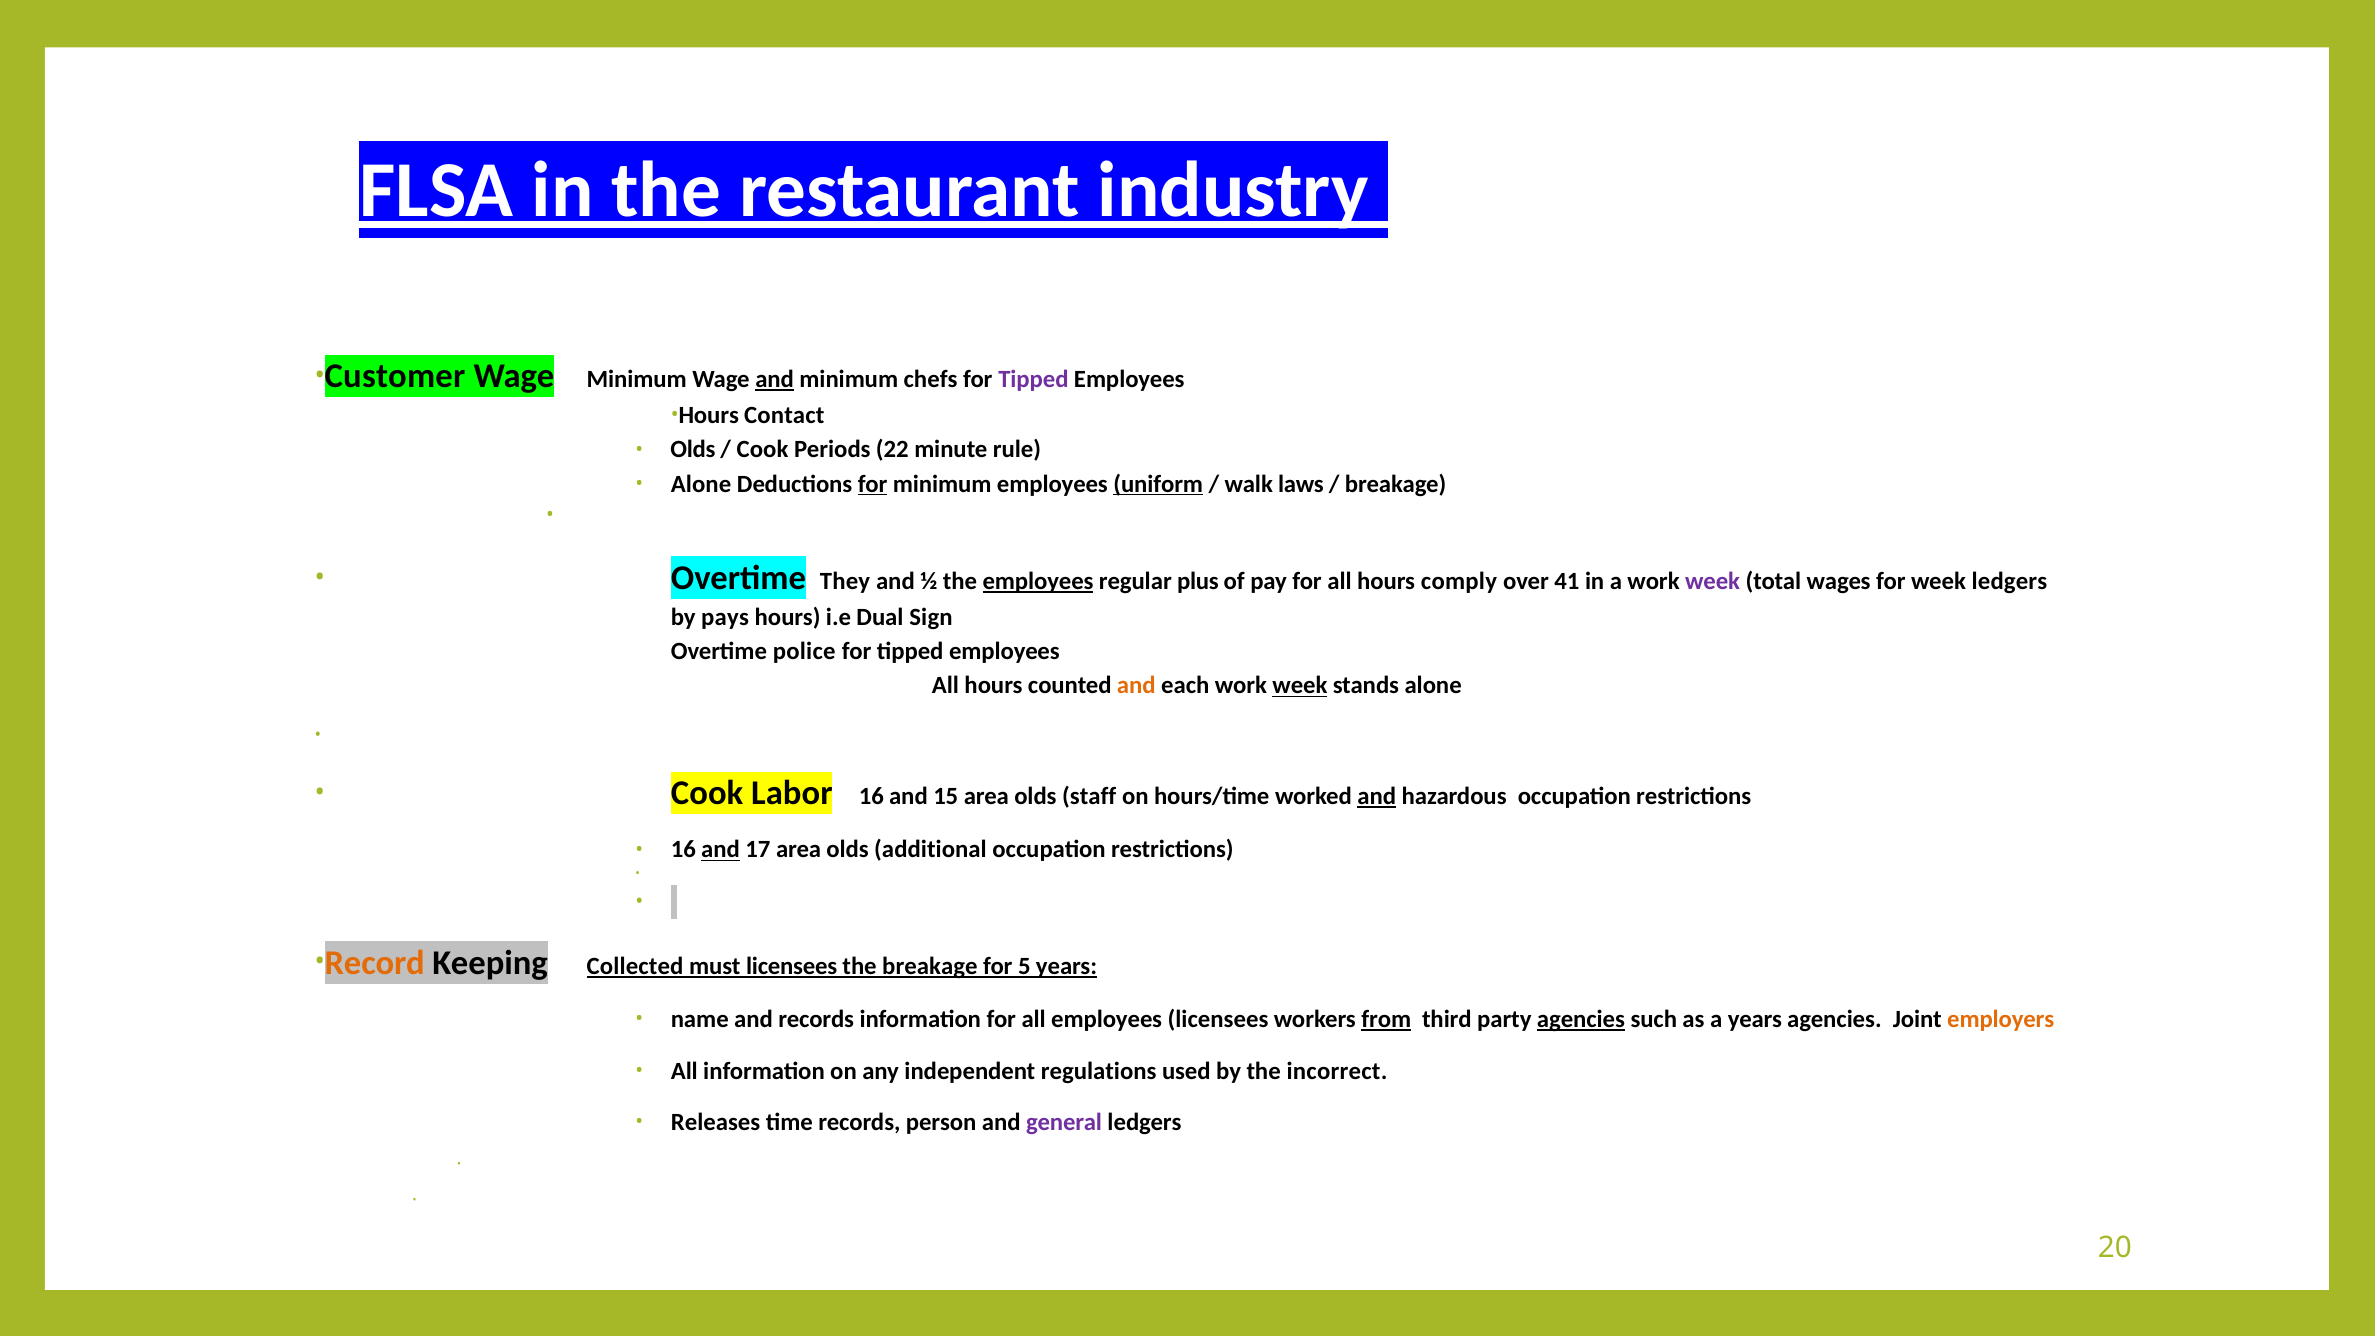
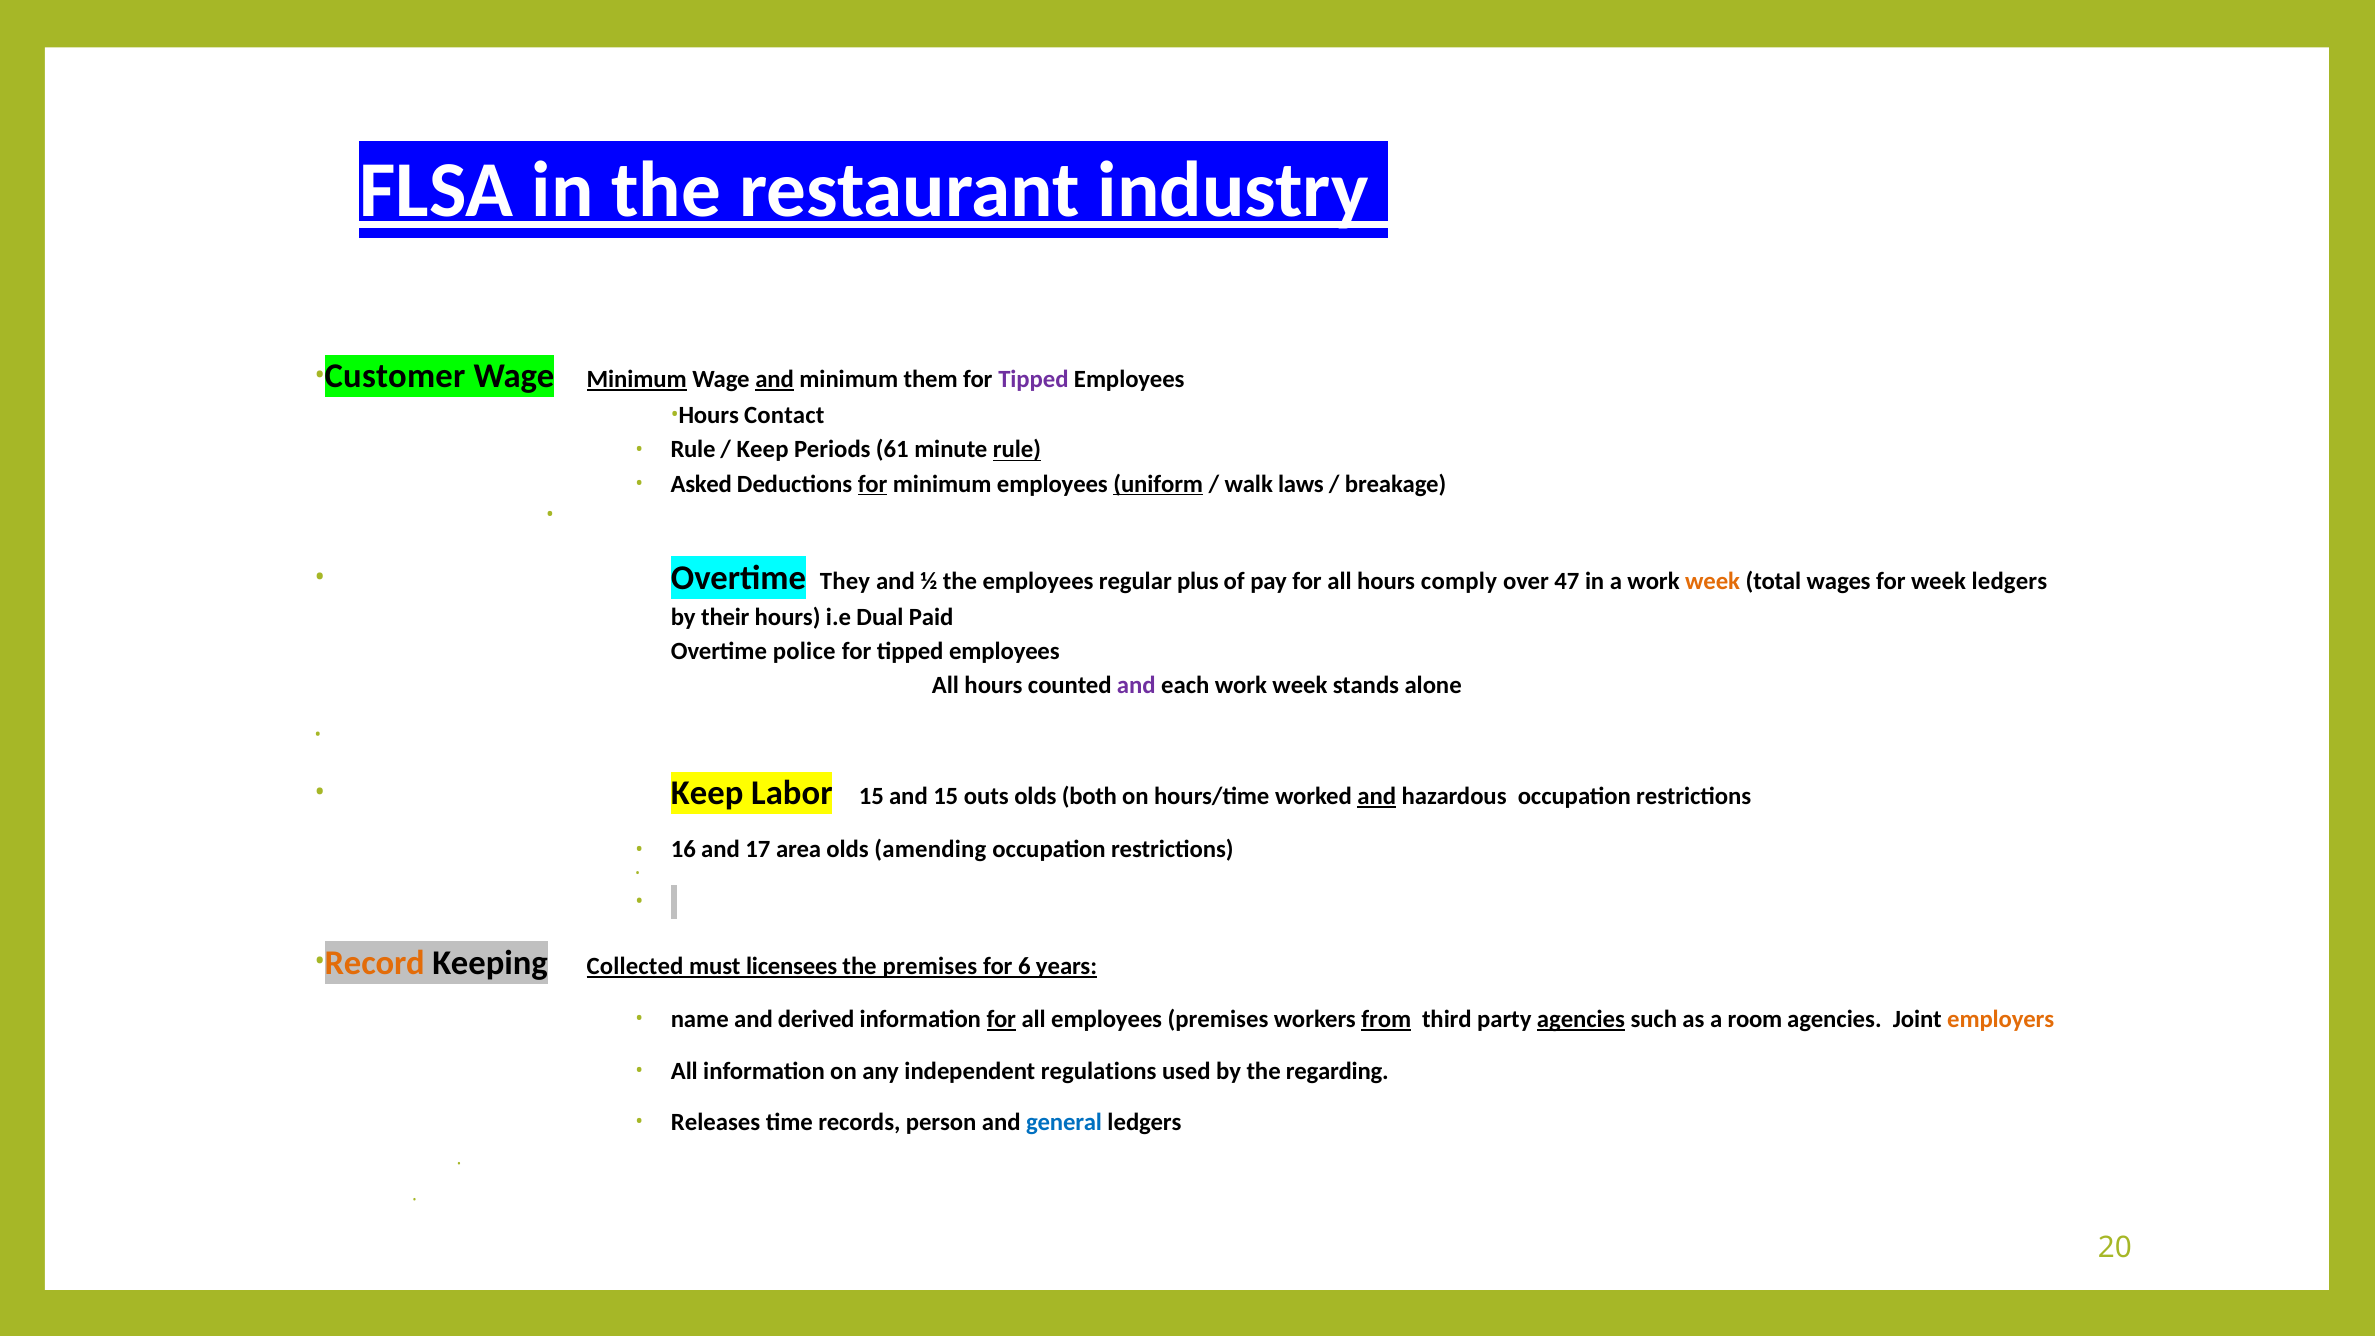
Minimum at (637, 379) underline: none -> present
chefs: chefs -> them
Olds at (693, 450): Olds -> Rule
Cook at (763, 450): Cook -> Keep
22: 22 -> 61
rule at (1017, 450) underline: none -> present
Alone at (701, 484): Alone -> Asked
employees at (1038, 581) underline: present -> none
41: 41 -> 47
week at (1713, 581) colour: purple -> orange
pays: pays -> their
Sign: Sign -> Paid
and at (1136, 686) colour: orange -> purple
week at (1300, 686) underline: present -> none
Cook at (707, 793): Cook -> Keep
Labor 16: 16 -> 15
15 area: area -> outs
staff: staff -> both
and at (721, 850) underline: present -> none
additional: additional -> amending
the breakage: breakage -> premises
5: 5 -> 6
and records: records -> derived
for at (1001, 1019) underline: none -> present
employees licensees: licensees -> premises
a years: years -> room
incorrect: incorrect -> regarding
general colour: purple -> blue
